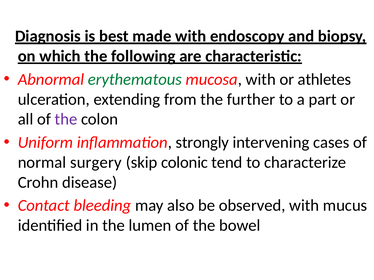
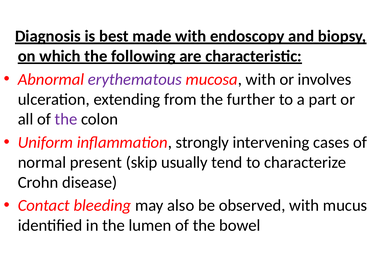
erythematous colour: green -> purple
athletes: athletes -> involves
surgery: surgery -> present
colonic: colonic -> usually
